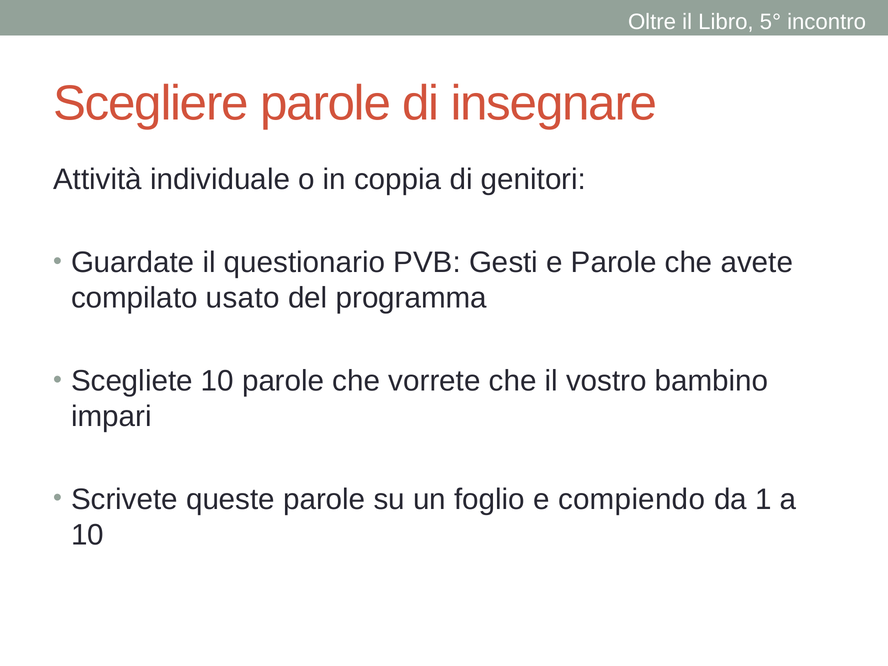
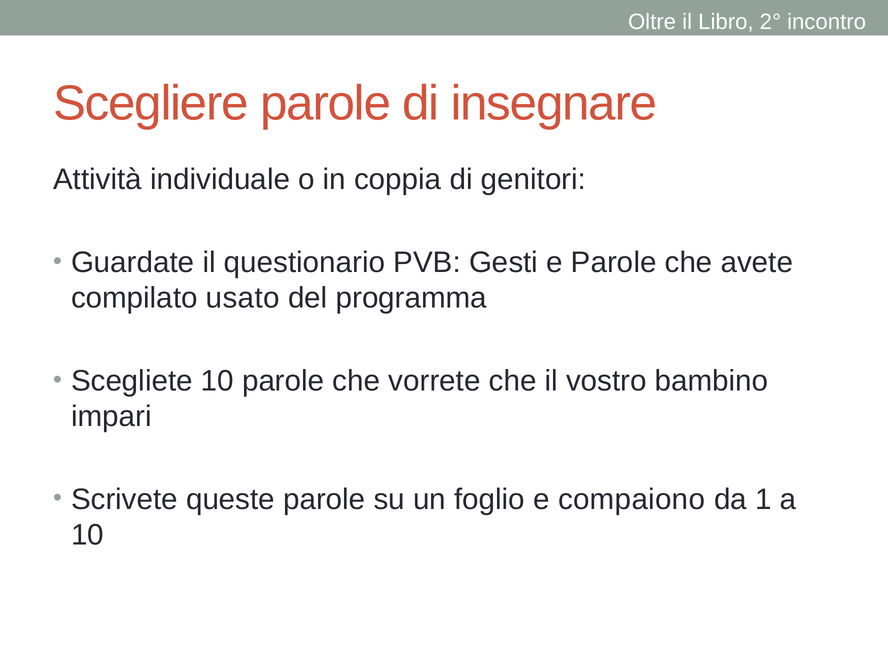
5°: 5° -> 2°
compiendo: compiendo -> compaiono
